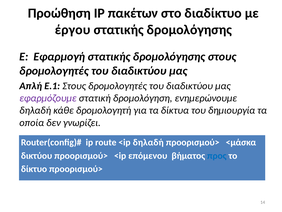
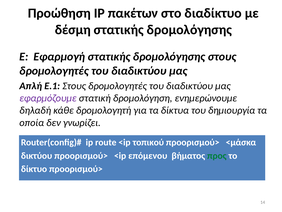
έργου: έργου -> δέσμη
<ip δηλαδή: δηλαδή -> τοπικού
προς colour: blue -> green
